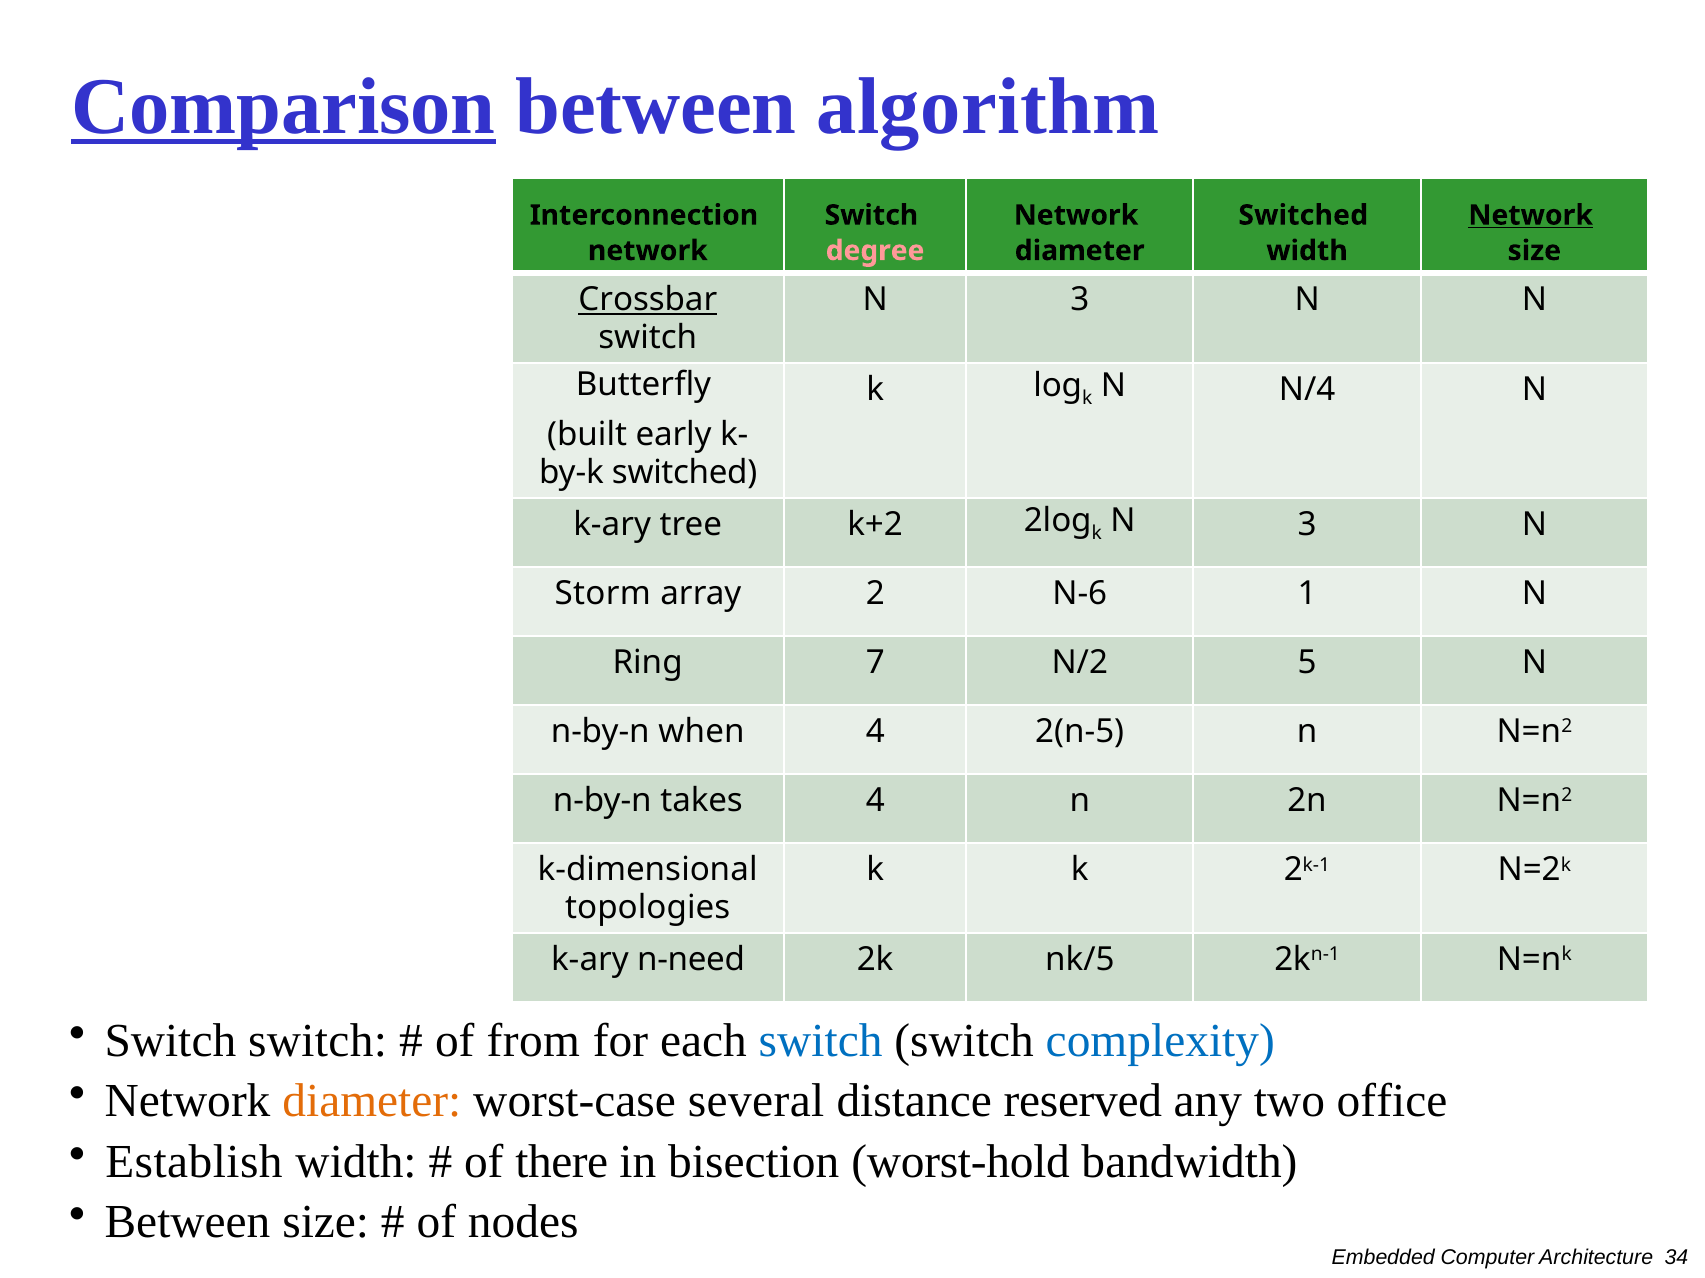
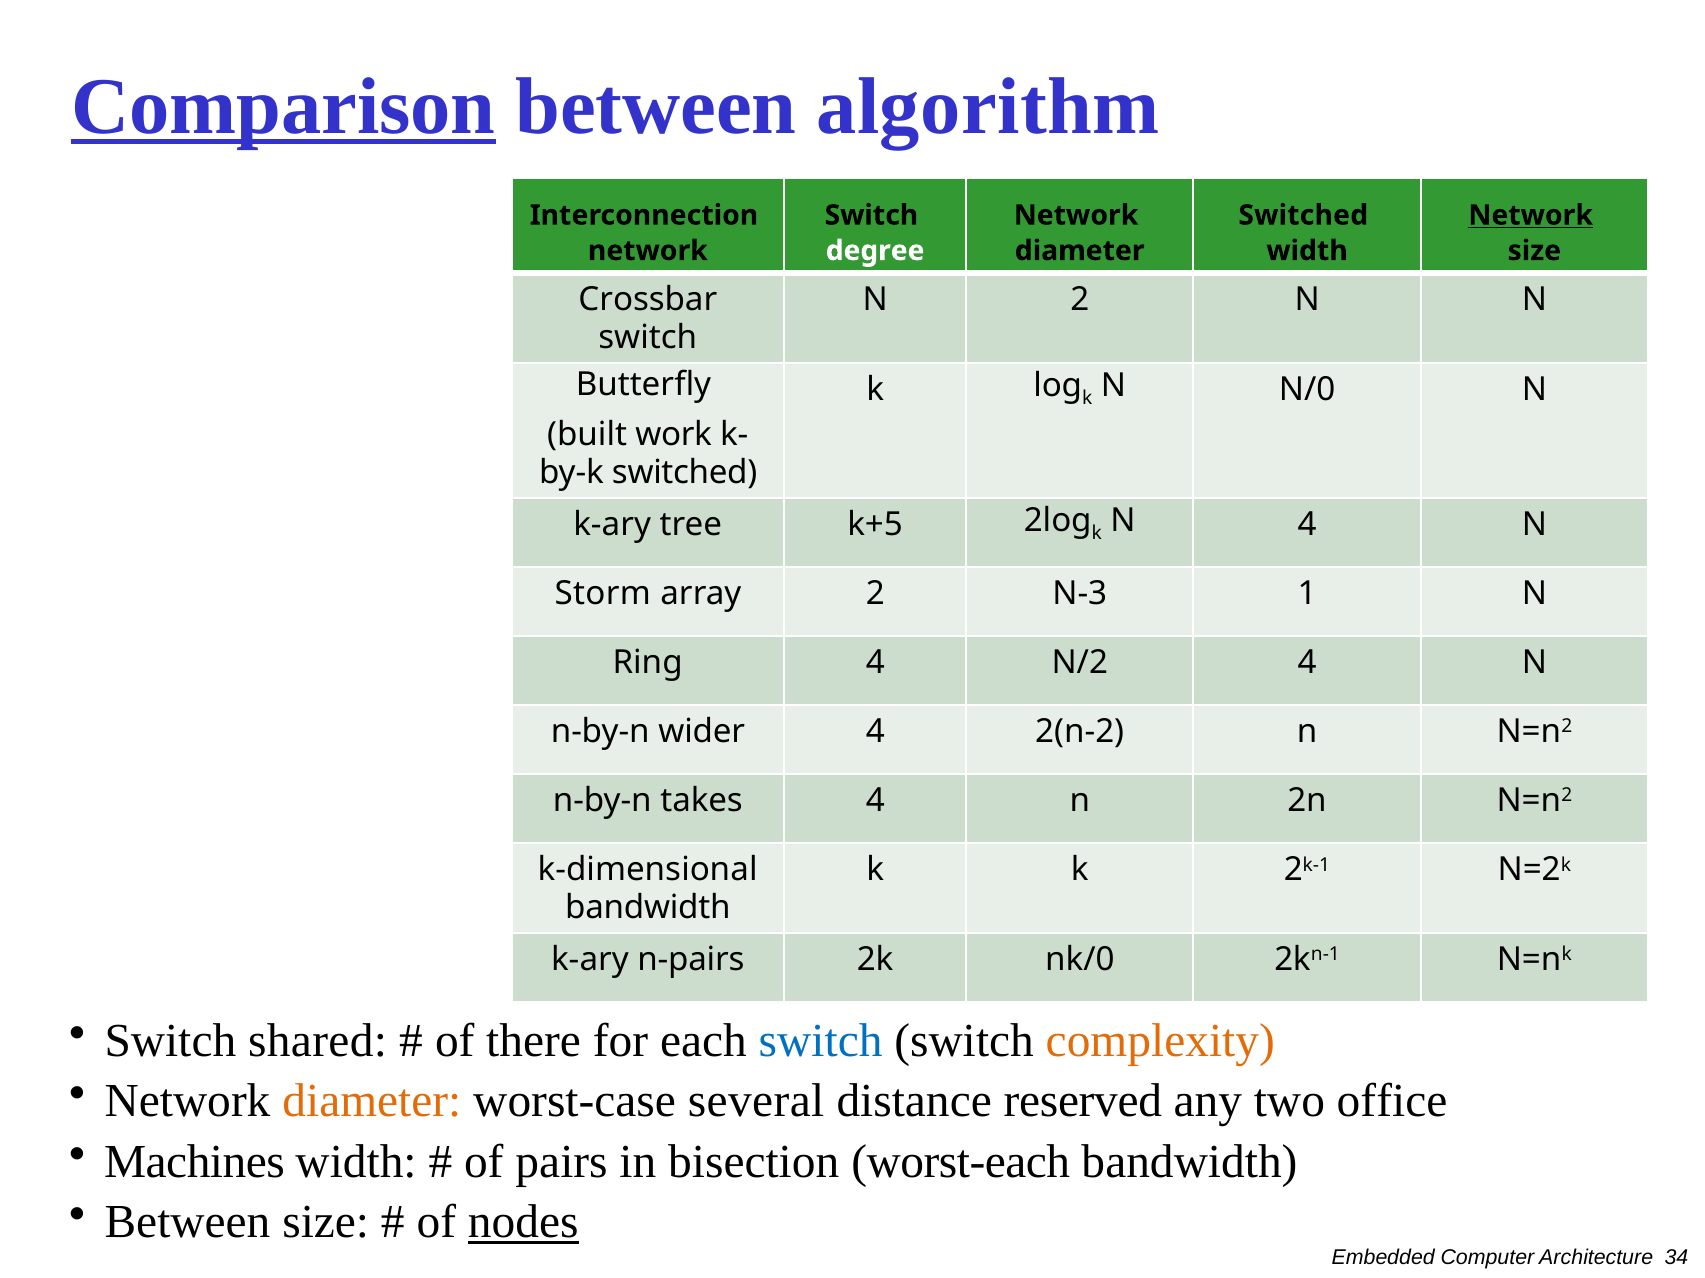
degree colour: pink -> white
Crossbar underline: present -> none
3 at (1080, 300): 3 -> 2
N/4: N/4 -> N/0
early: early -> work
k+2: k+2 -> k+5
k N 3: 3 -> 4
N-6: N-6 -> N-3
Ring 7: 7 -> 4
N/2 5: 5 -> 4
when: when -> wider
2(n-5: 2(n-5 -> 2(n-2
topologies at (648, 908): topologies -> bandwidth
n-need: n-need -> n-pairs
nk/5: nk/5 -> nk/0
switch at (318, 1041): switch -> shared
from: from -> there
complexity colour: blue -> orange
Establish: Establish -> Machines
there: there -> pairs
worst-hold: worst-hold -> worst-each
nodes underline: none -> present
